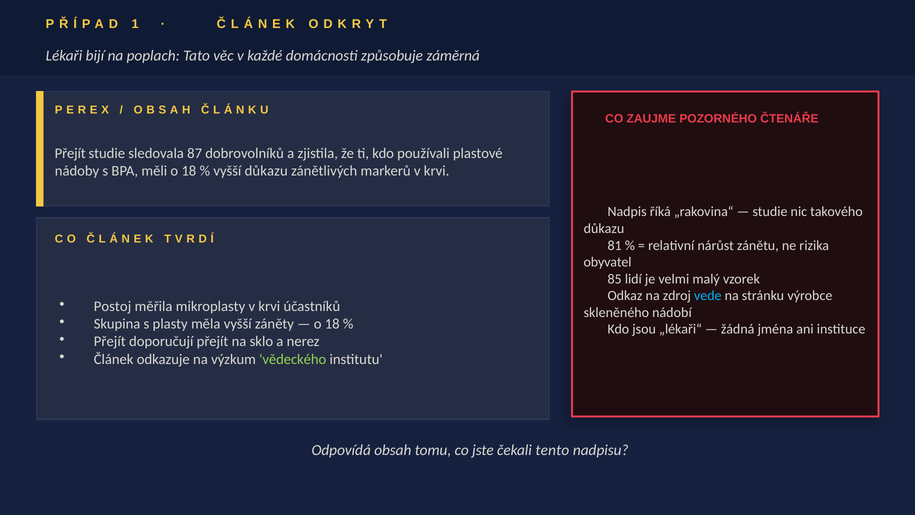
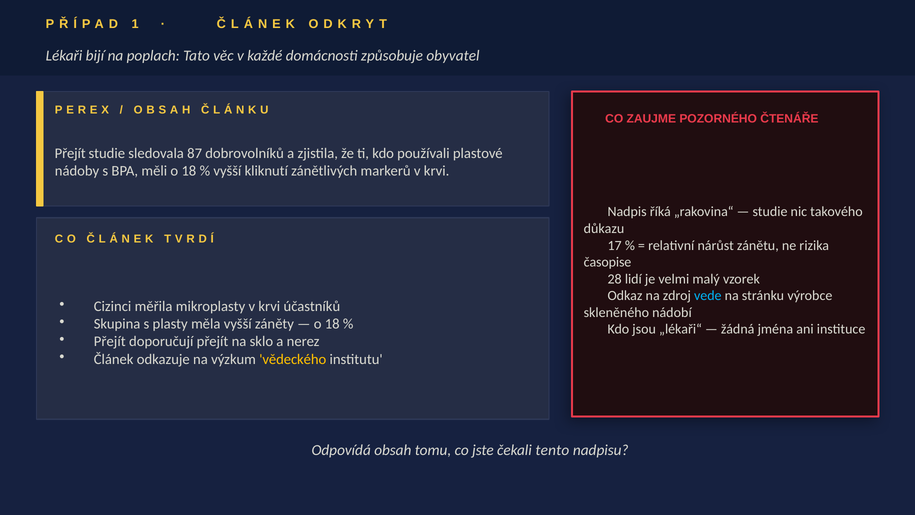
záměrná: záměrná -> obyvatel
vyšší důkazu: důkazu -> kliknutí
81: 81 -> 17
obyvatel: obyvatel -> časopise
85: 85 -> 28
Postoj: Postoj -> Cizinci
vědeckého colour: light green -> yellow
